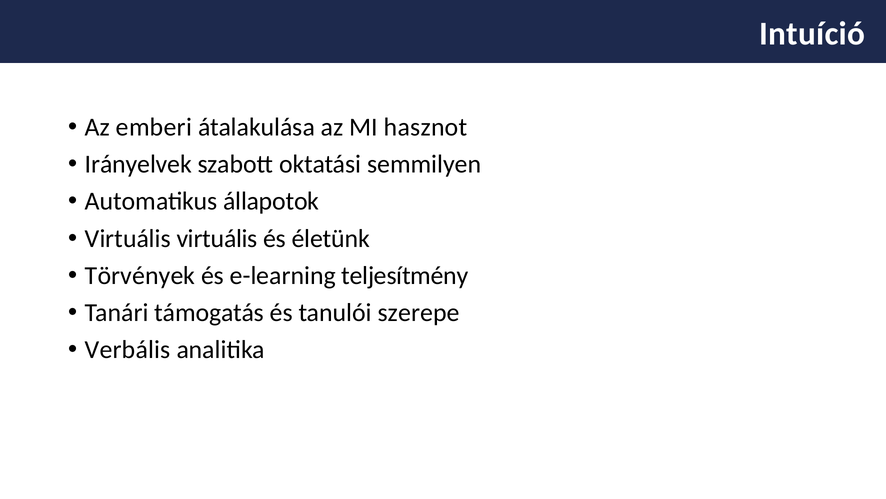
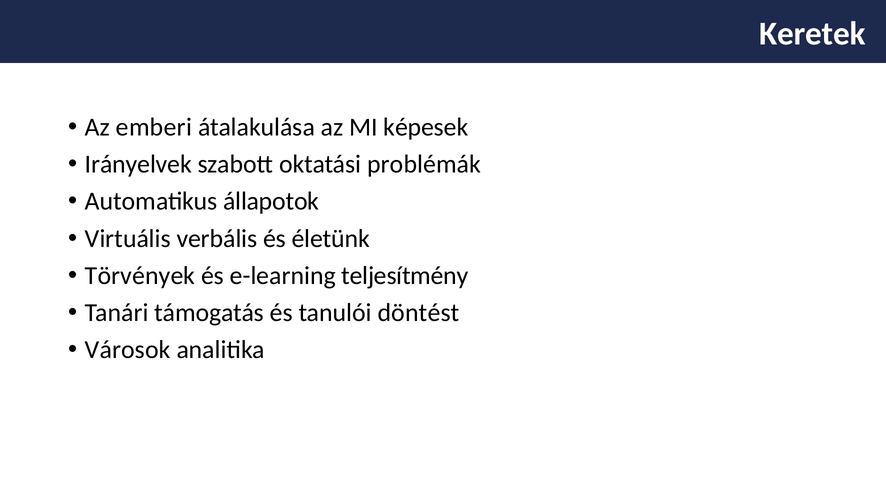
Intuíció: Intuíció -> Keretek
hasznot: hasznot -> képesek
semmilyen: semmilyen -> problémák
Virtuális virtuális: virtuális -> verbális
szerepe: szerepe -> döntést
Verbális: Verbális -> Városok
